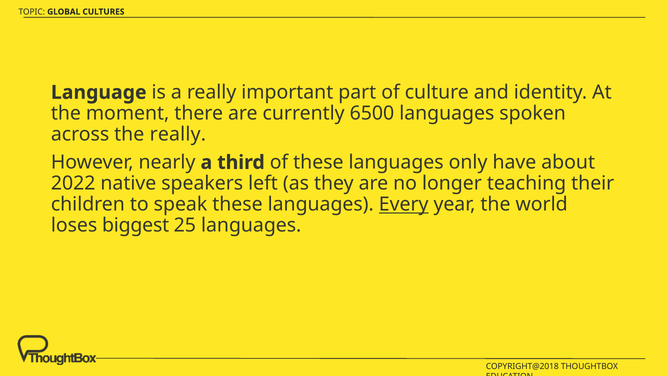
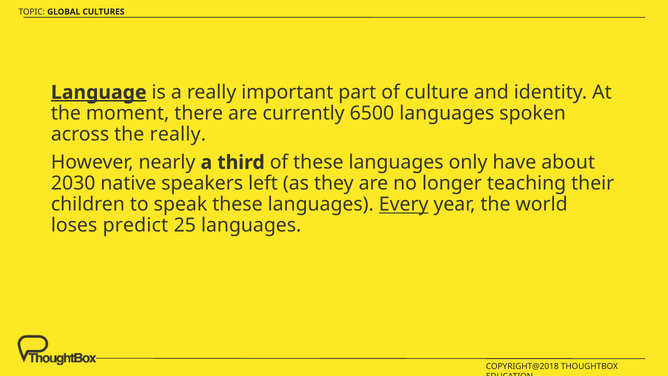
Language underline: none -> present
2022: 2022 -> 2030
biggest: biggest -> predict
